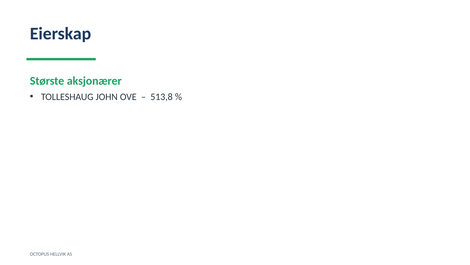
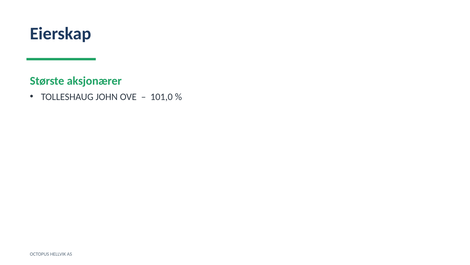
513,8: 513,8 -> 101,0
